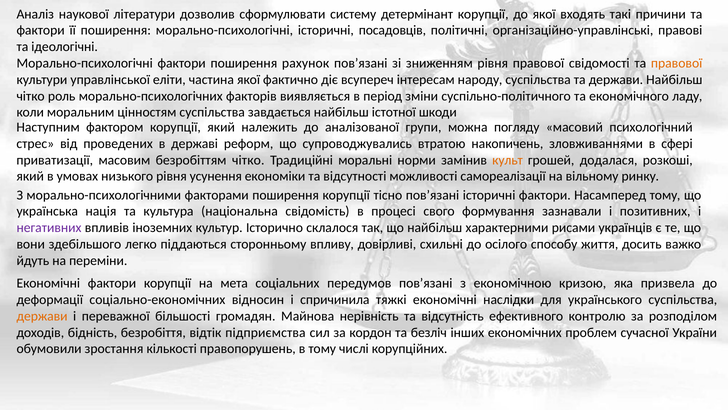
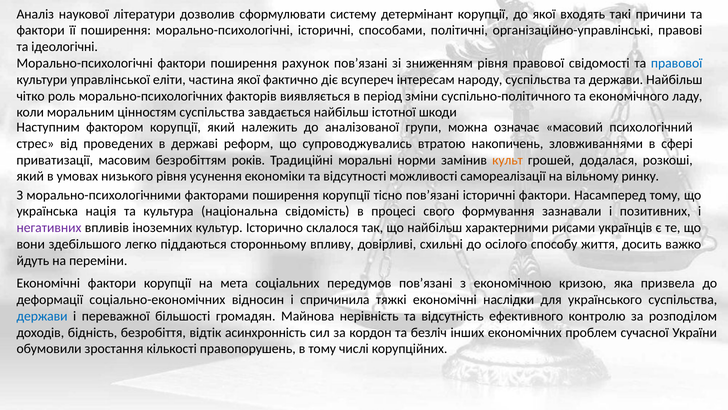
посадовців: посадовців -> способами
правової at (677, 63) colour: orange -> blue
погляду: погляду -> означає
безробіттям чітко: чітко -> років
держави at (42, 316) colour: orange -> blue
підприємства: підприємства -> асинхронність
